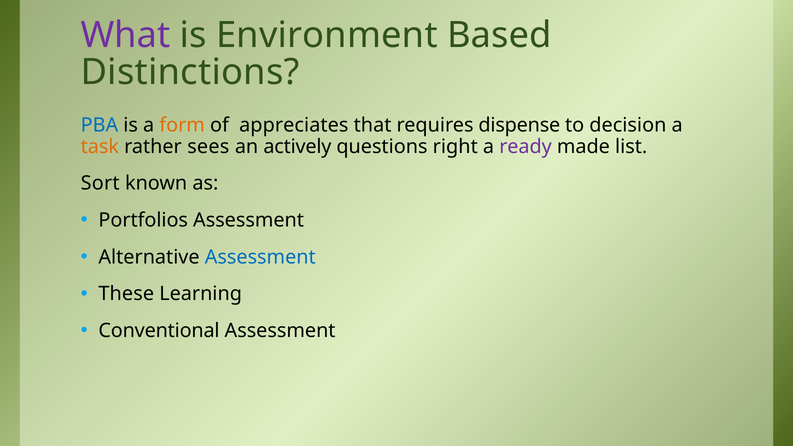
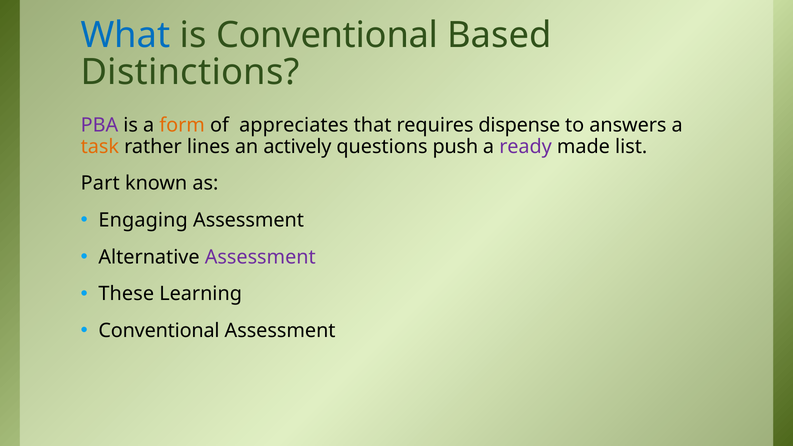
What colour: purple -> blue
is Environment: Environment -> Conventional
PBA colour: blue -> purple
decision: decision -> answers
sees: sees -> lines
right: right -> push
Sort: Sort -> Part
Portfolios: Portfolios -> Engaging
Assessment at (260, 257) colour: blue -> purple
